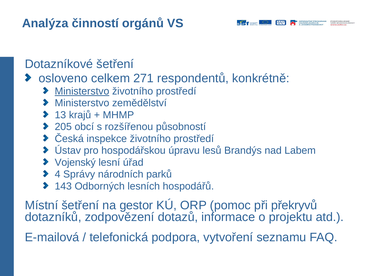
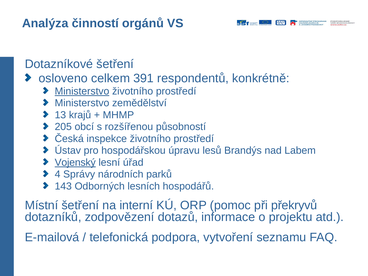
271: 271 -> 391
Vojenský underline: none -> present
gestor: gestor -> interní
